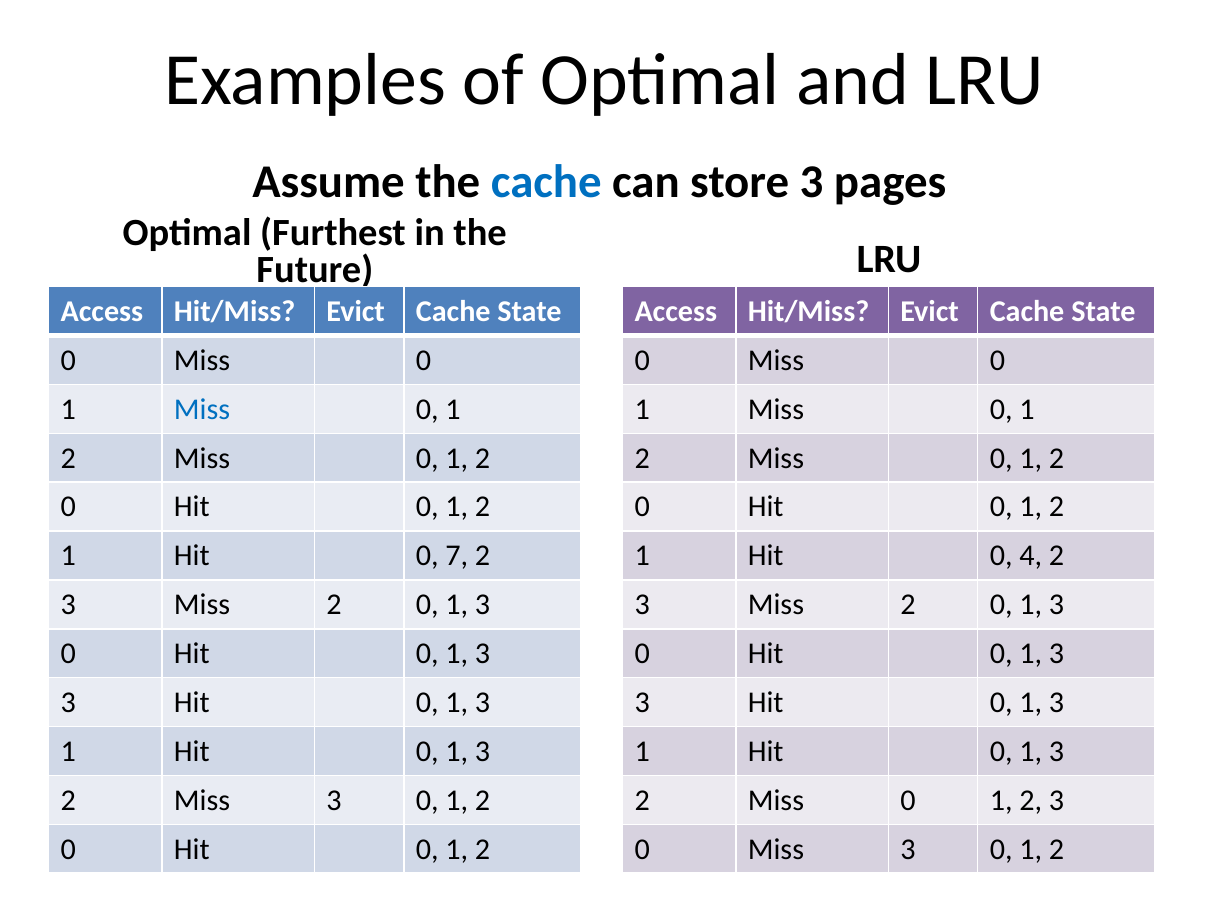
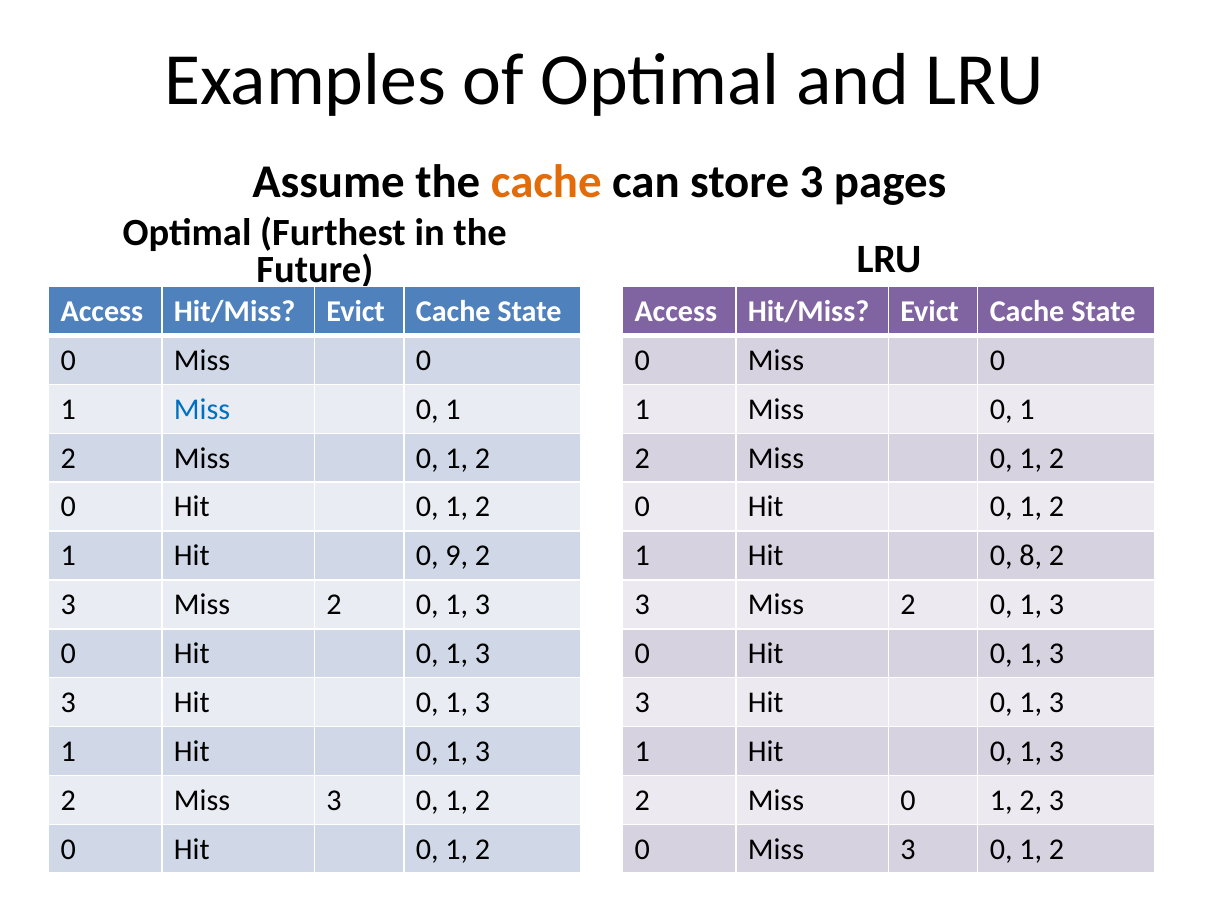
cache at (546, 182) colour: blue -> orange
7: 7 -> 9
4: 4 -> 8
